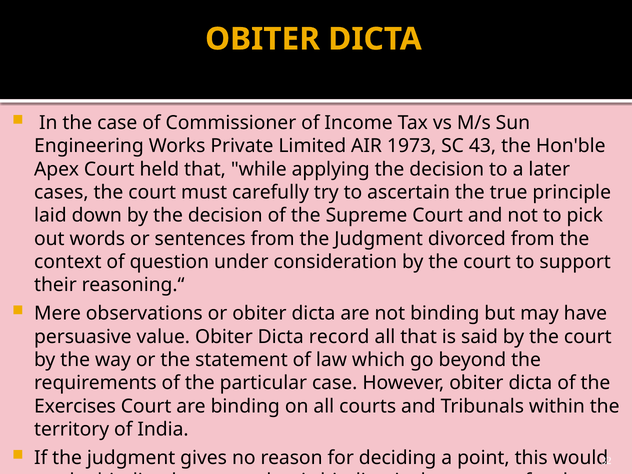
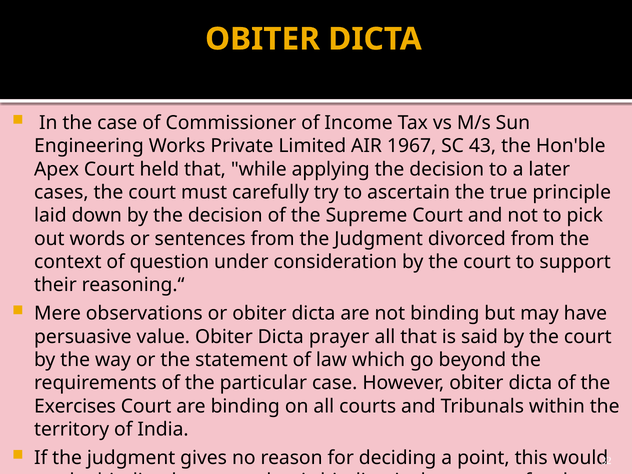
1973: 1973 -> 1967
record: record -> prayer
